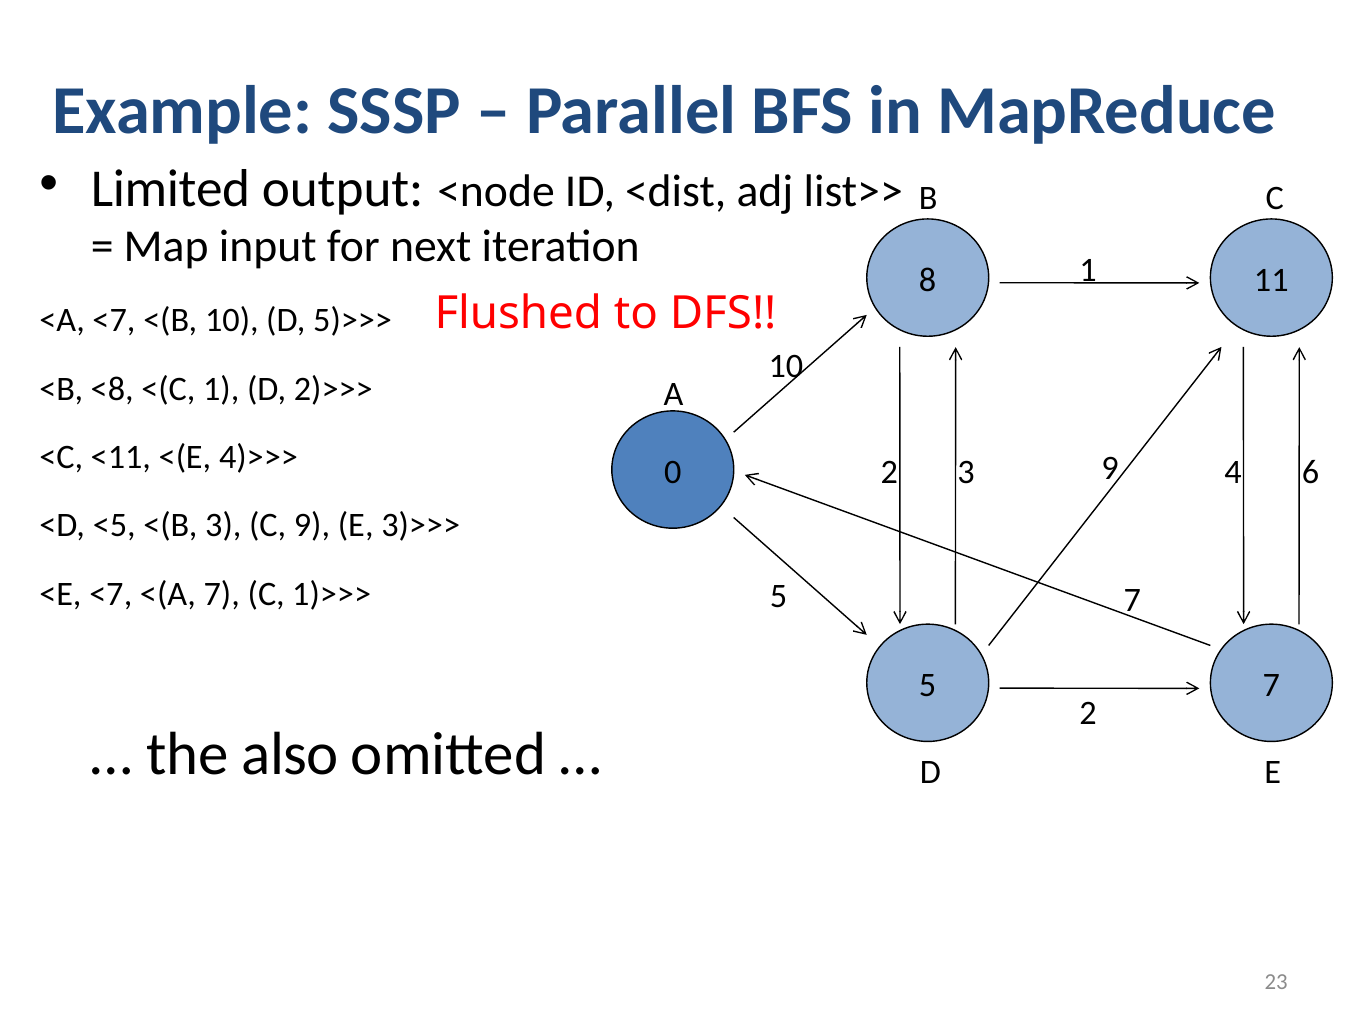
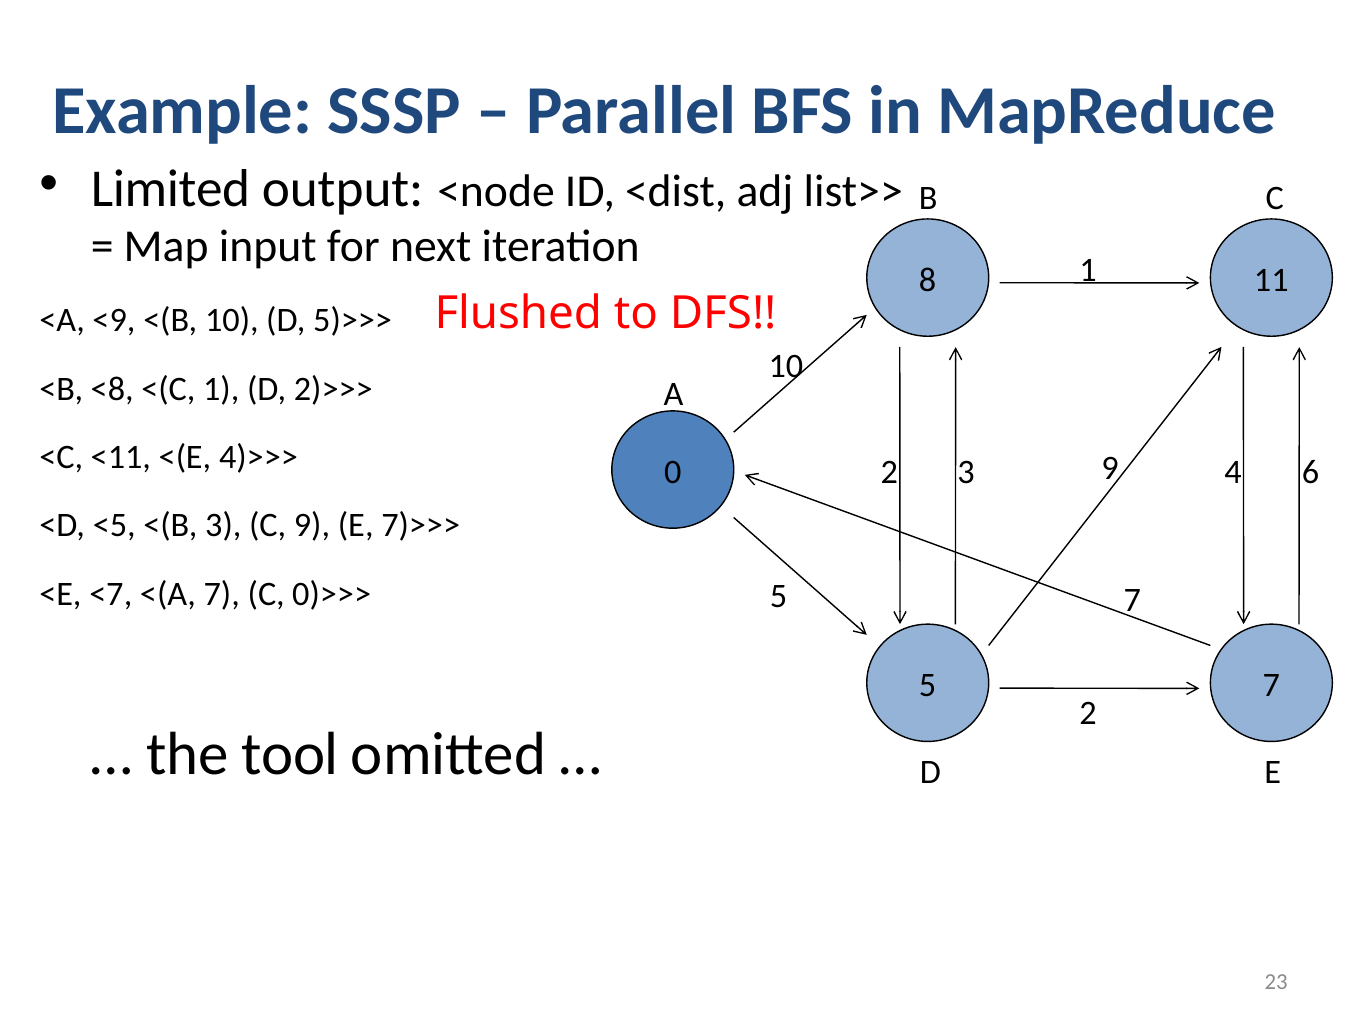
<A <7: <7 -> <9
3)>>>: 3)>>> -> 7)>>>
1)>>>: 1)>>> -> 0)>>>
also: also -> tool
